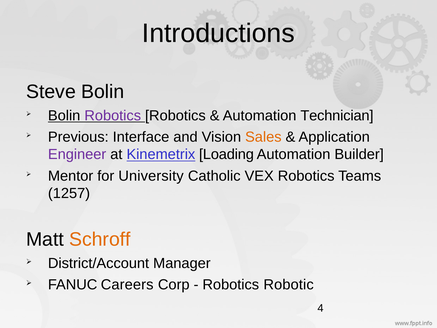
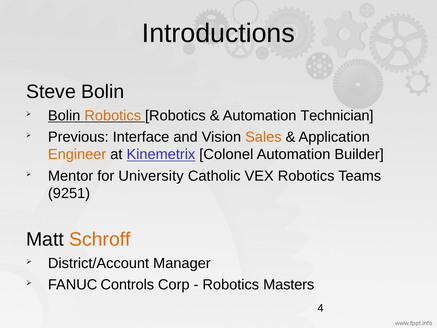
Robotics at (113, 116) colour: purple -> orange
Engineer colour: purple -> orange
Loading: Loading -> Colonel
1257: 1257 -> 9251
Careers: Careers -> Controls
Robotic: Robotic -> Masters
